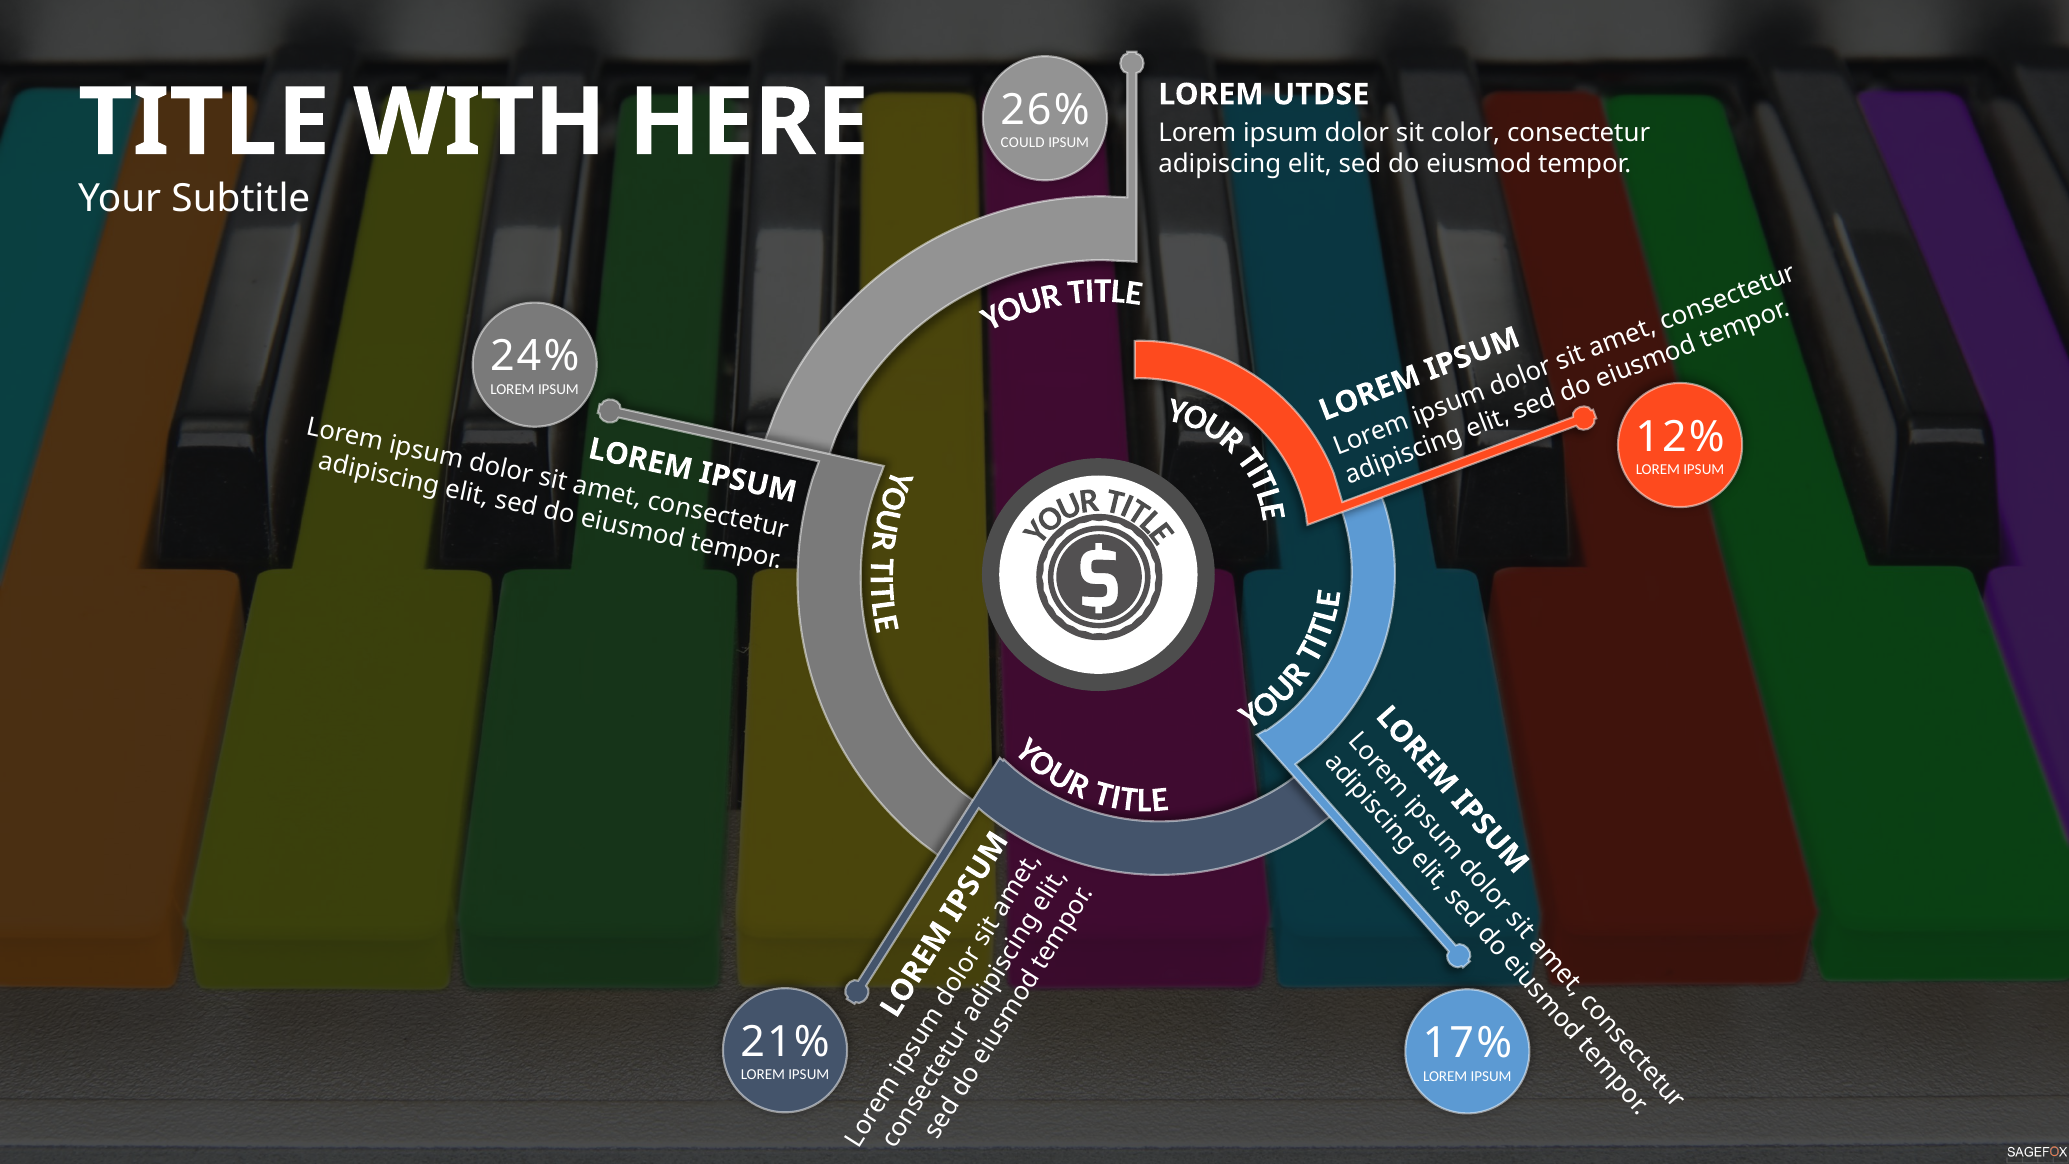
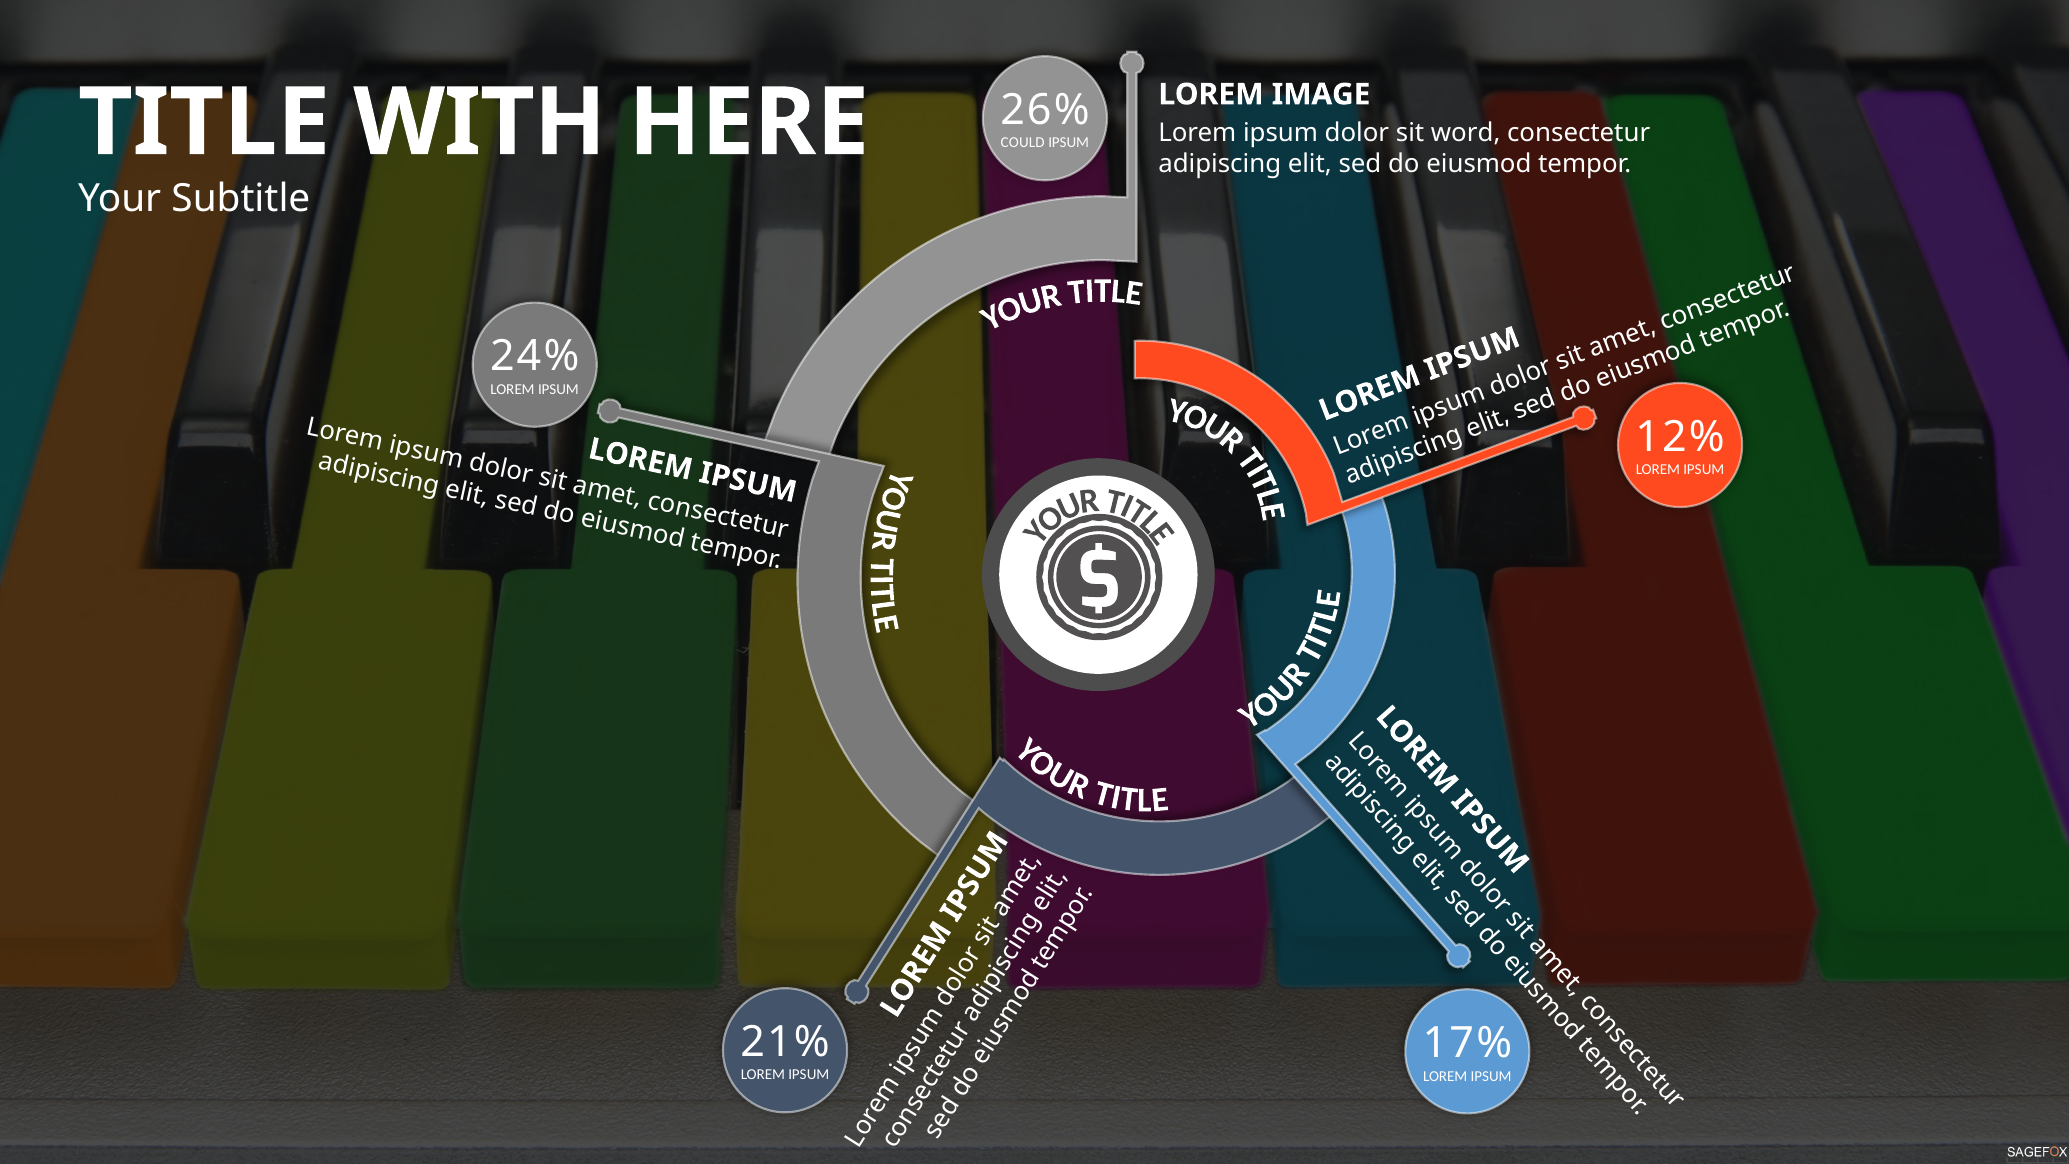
UTDSE: UTDSE -> IMAGE
color: color -> word
